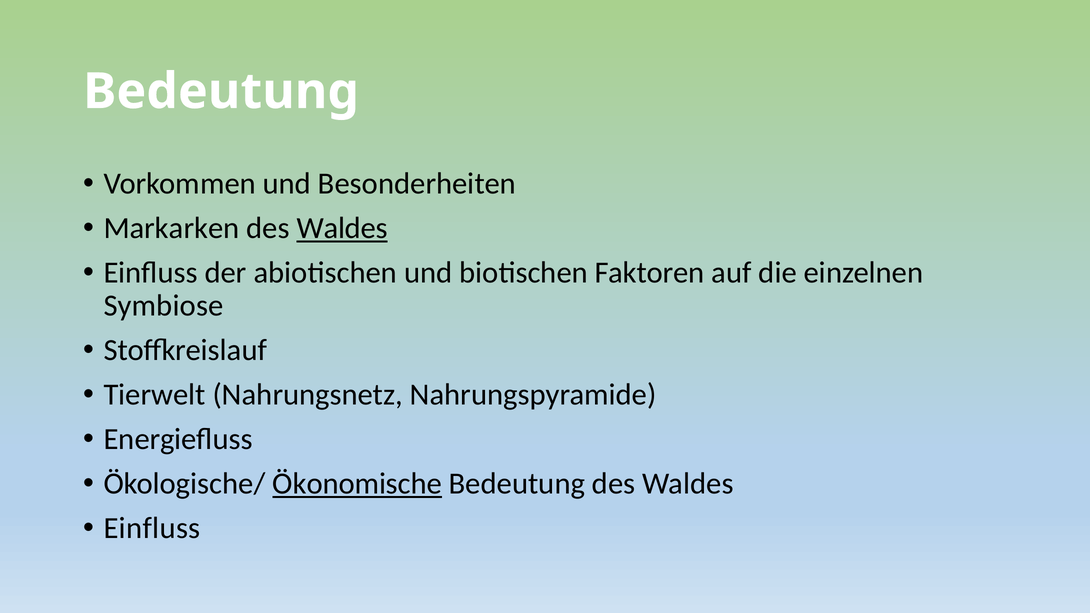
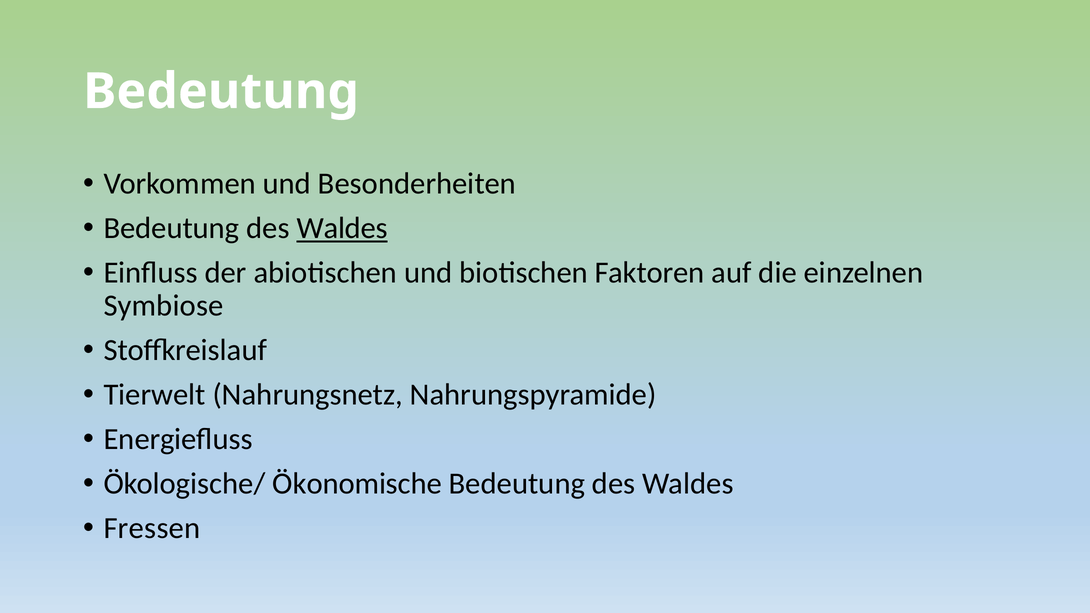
Markarken at (171, 228): Markarken -> Bedeutung
Ökonomische underline: present -> none
Einfluss at (152, 528): Einfluss -> Fressen
